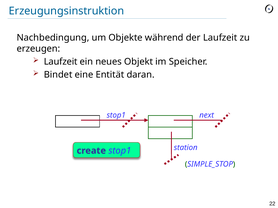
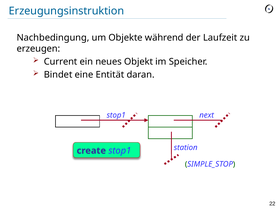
Laufzeit at (61, 62): Laufzeit -> Current
